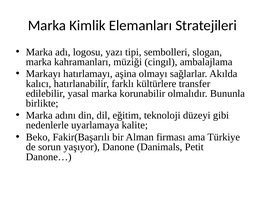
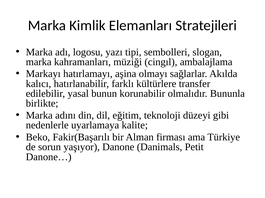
yasal marka: marka -> bunun
